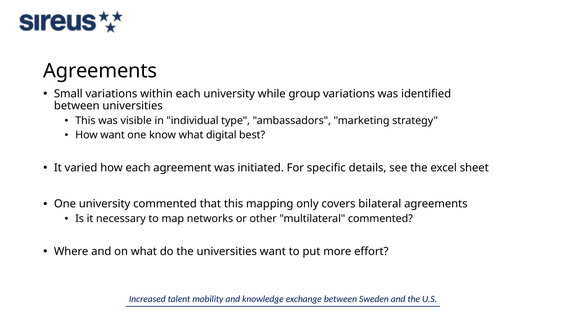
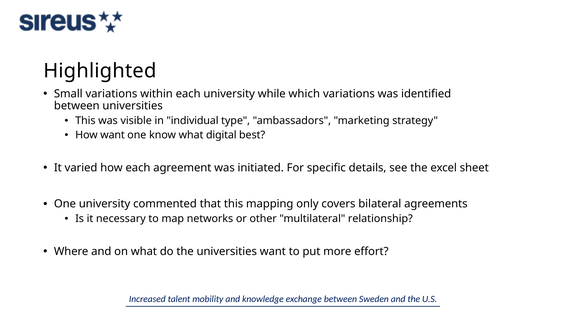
Agreements at (100, 71): Agreements -> Highlighted
group: group -> which
multilateral commented: commented -> relationship
